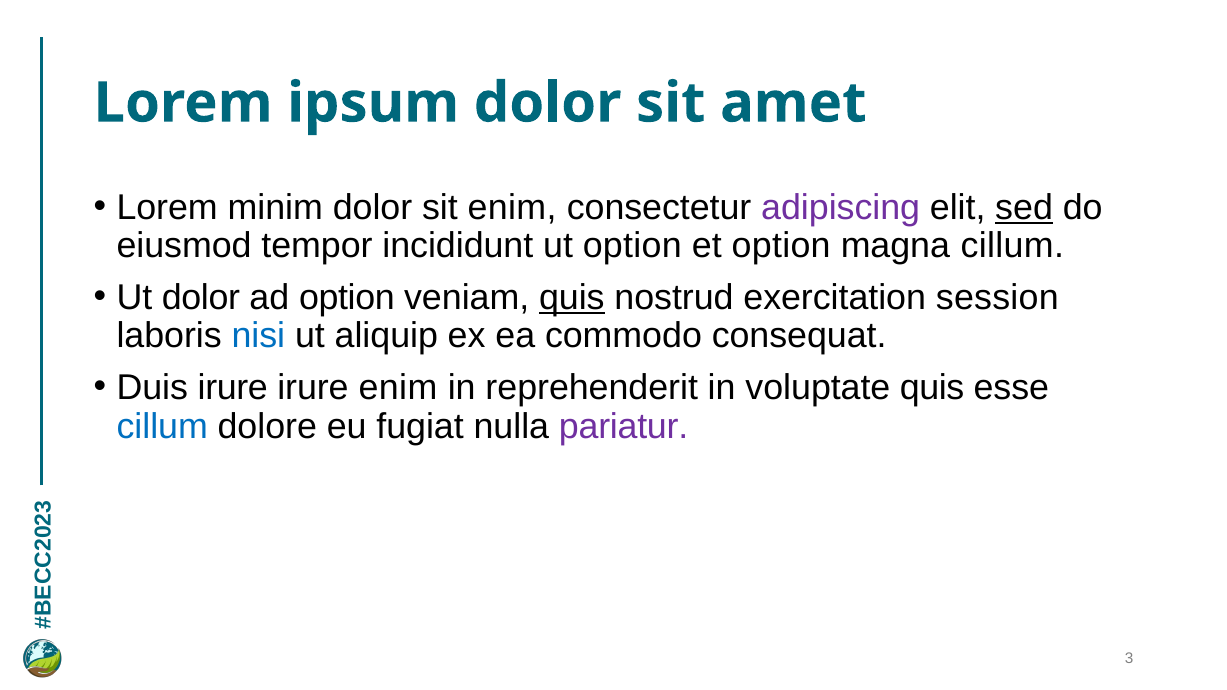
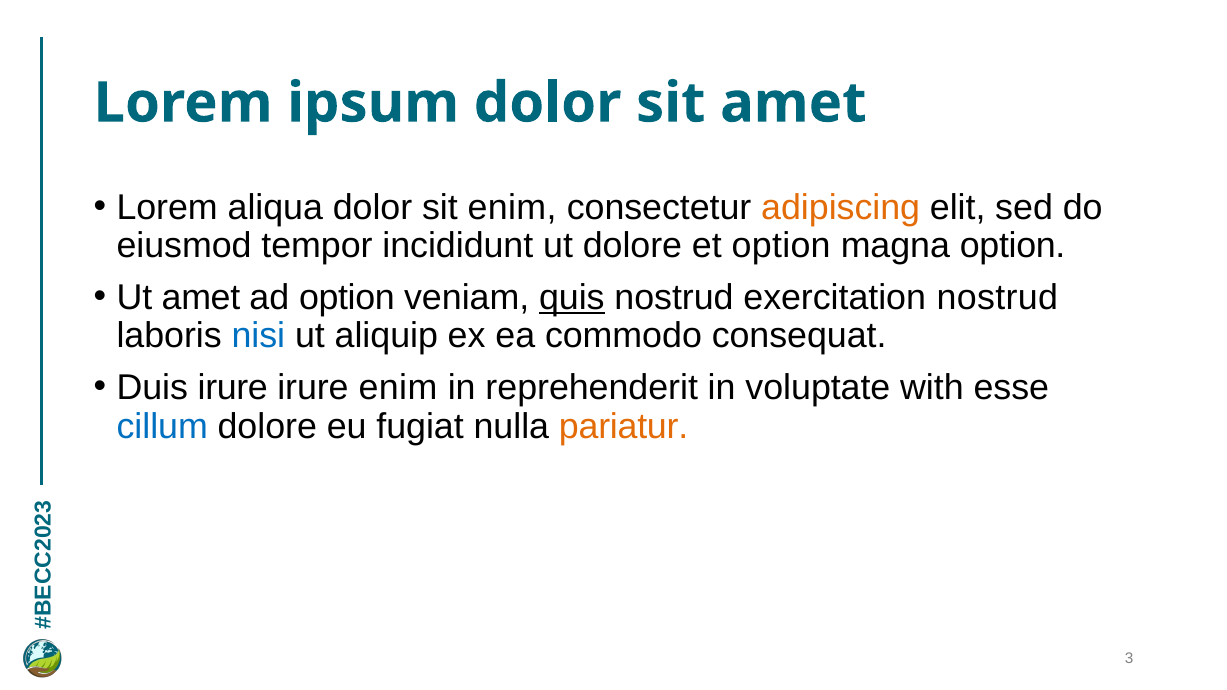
minim: minim -> aliqua
adipiscing colour: purple -> orange
sed underline: present -> none
ut option: option -> dolore
magna cillum: cillum -> option
Ut dolor: dolor -> amet
exercitation session: session -> nostrud
voluptate quis: quis -> with
pariatur colour: purple -> orange
